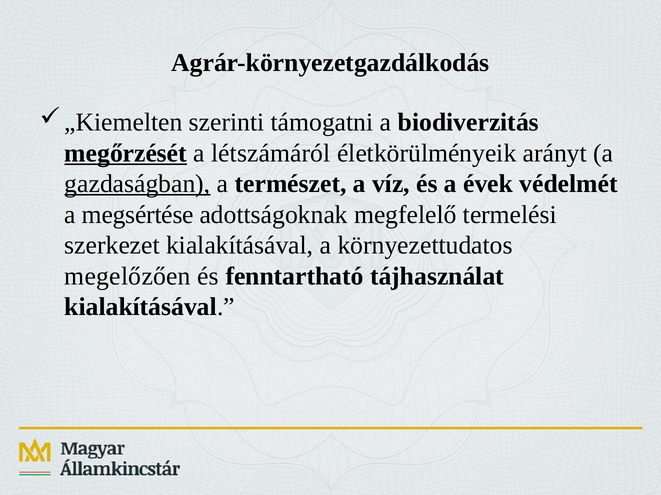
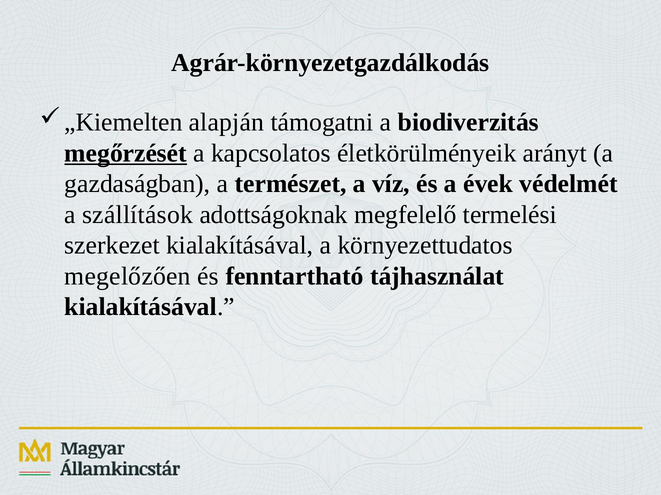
szerinti: szerinti -> alapján
létszámáról: létszámáról -> kapcsolatos
gazdaságban underline: present -> none
megsértése: megsértése -> szállítások
